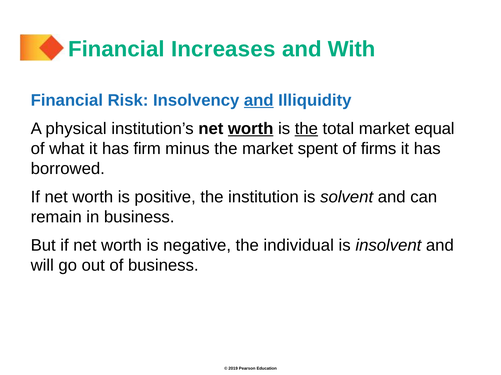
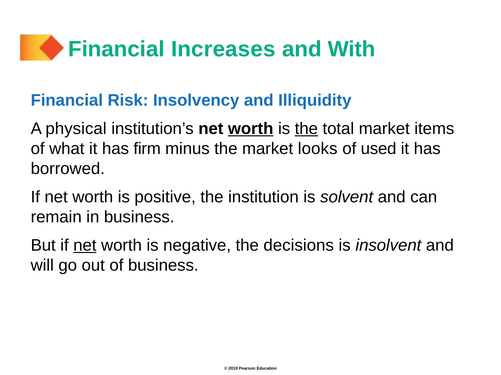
and at (259, 101) underline: present -> none
equal: equal -> items
spent: spent -> looks
firms: firms -> used
net at (85, 246) underline: none -> present
individual: individual -> decisions
